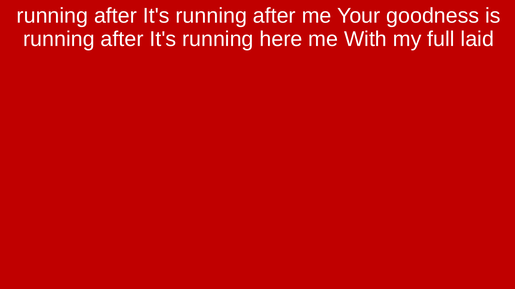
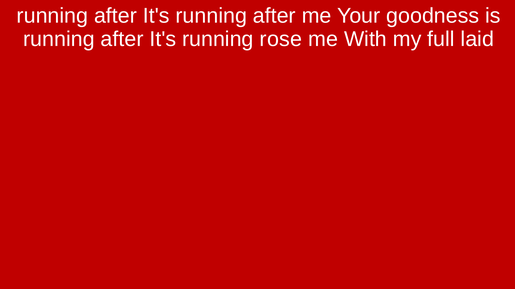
here: here -> rose
